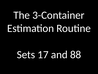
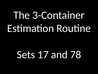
88: 88 -> 78
